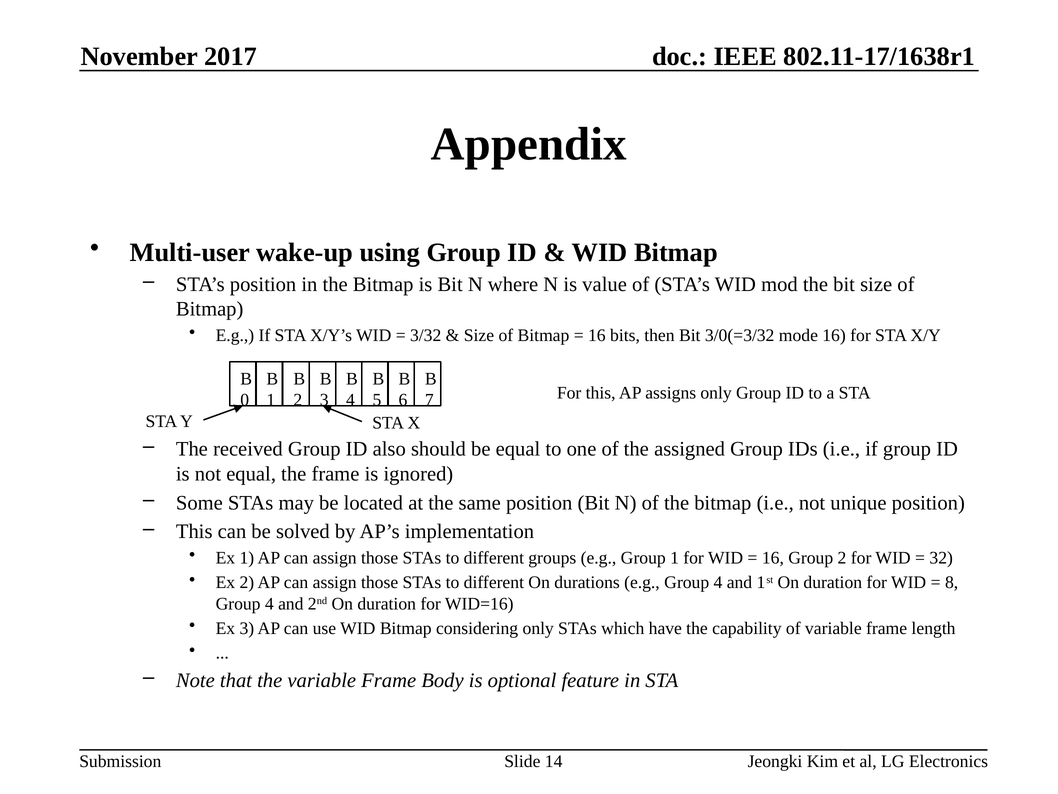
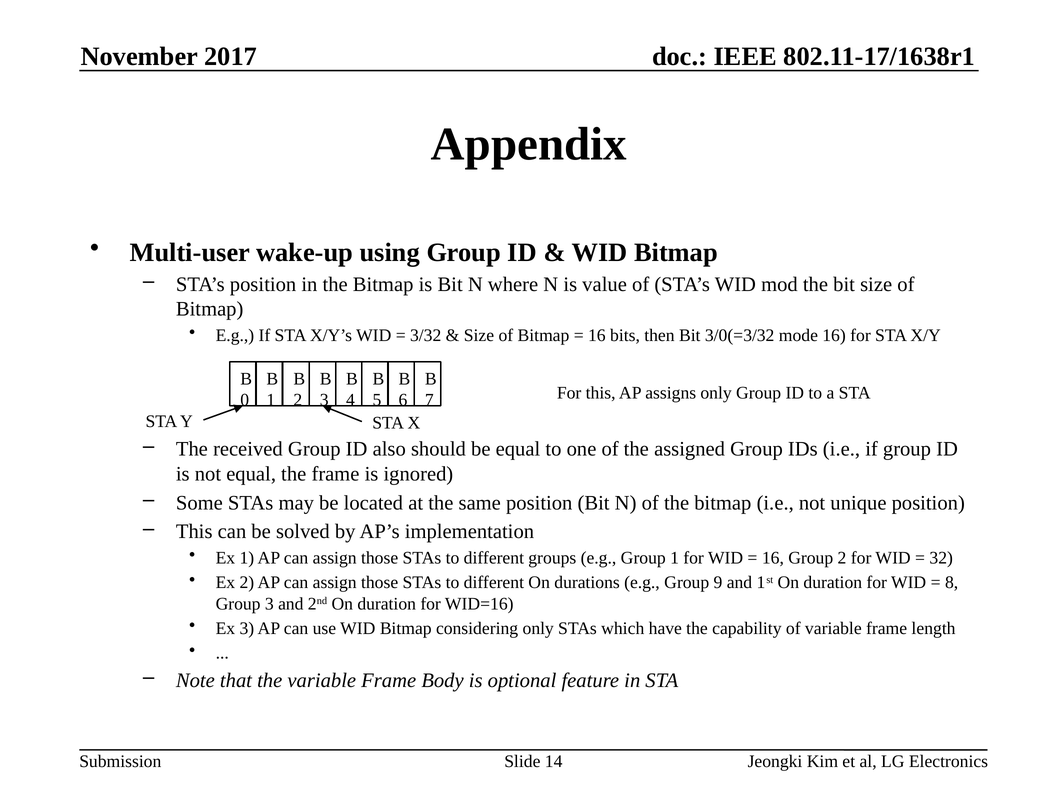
e.g Group 4: 4 -> 9
4 at (269, 603): 4 -> 3
